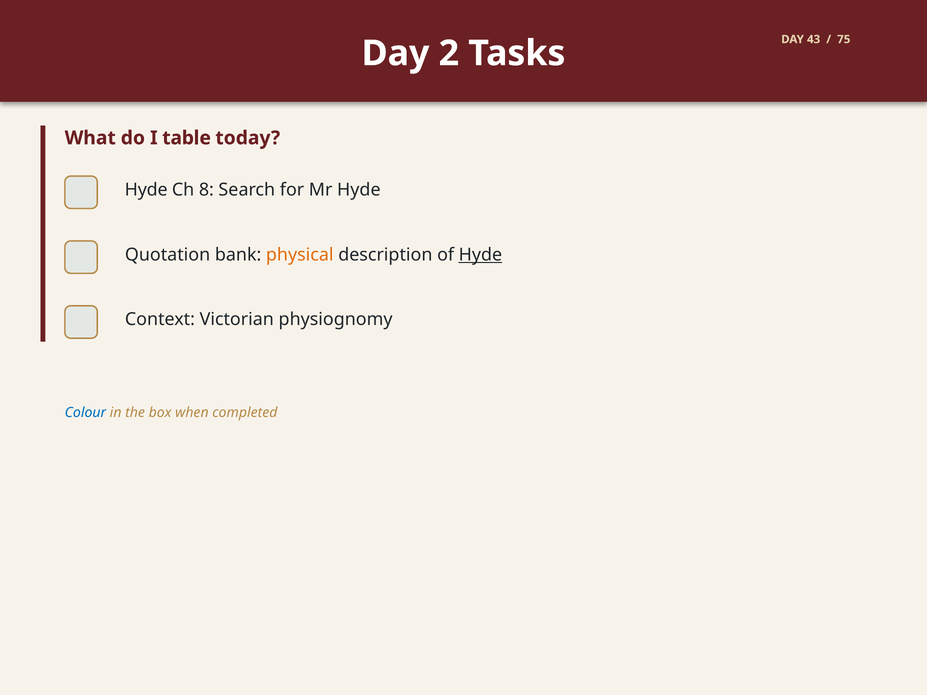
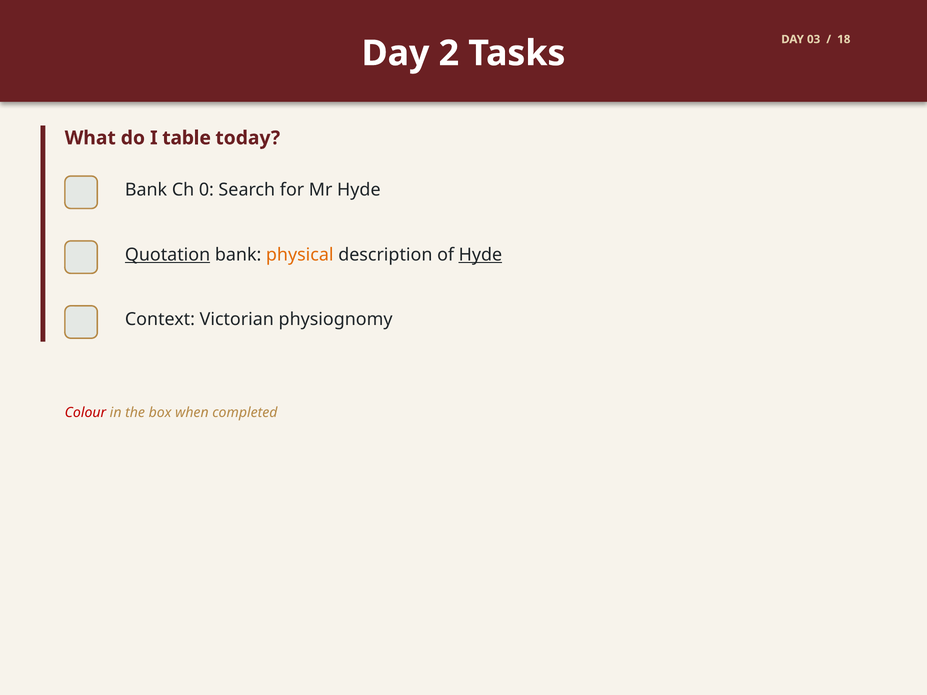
43: 43 -> 03
75: 75 -> 18
Hyde at (146, 190): Hyde -> Bank
8: 8 -> 0
Quotation underline: none -> present
Colour colour: blue -> red
